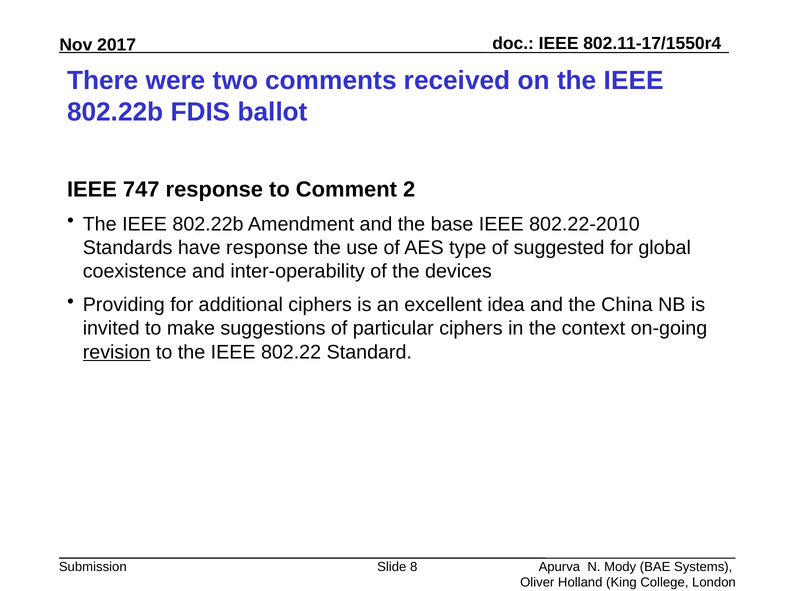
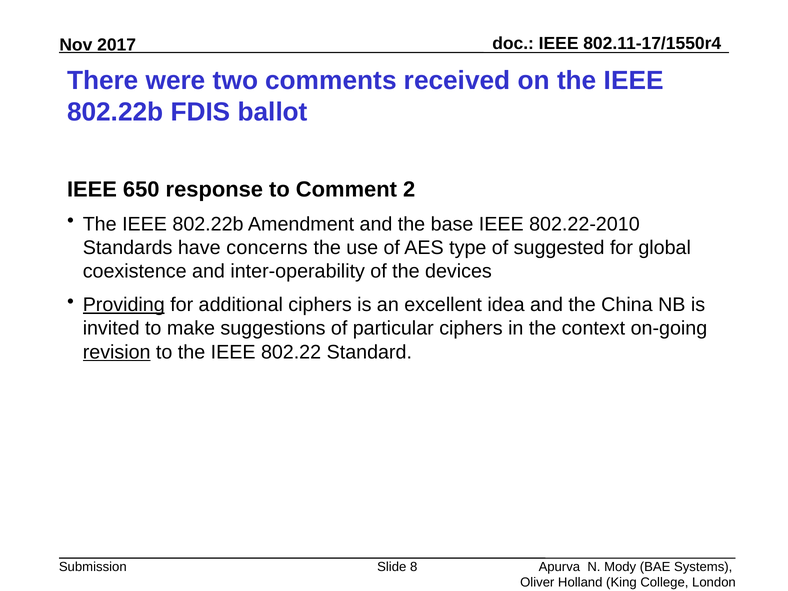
747: 747 -> 650
have response: response -> concerns
Providing underline: none -> present
